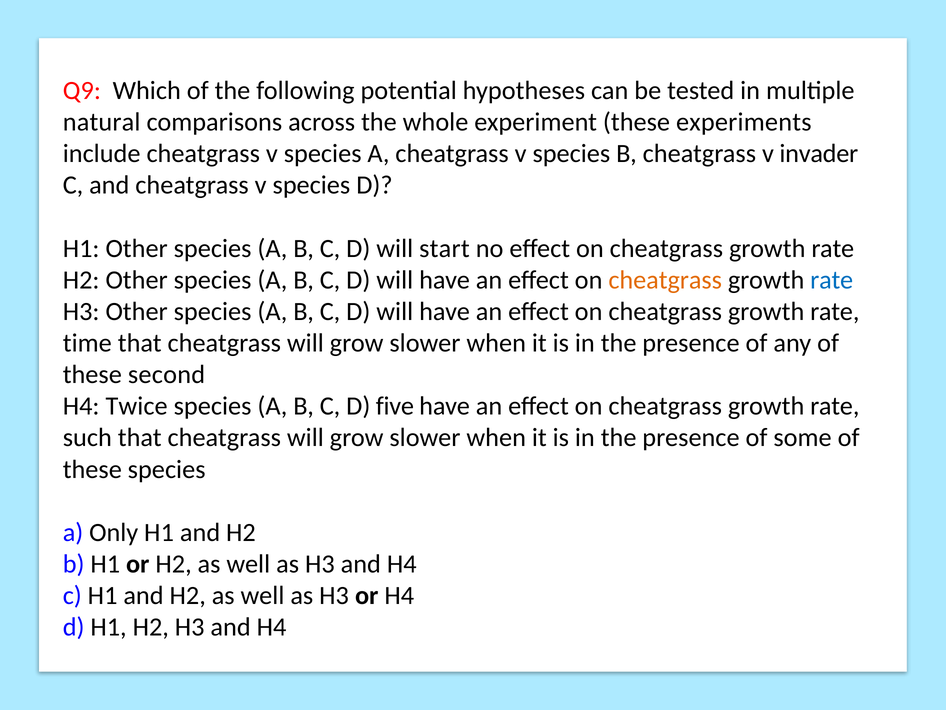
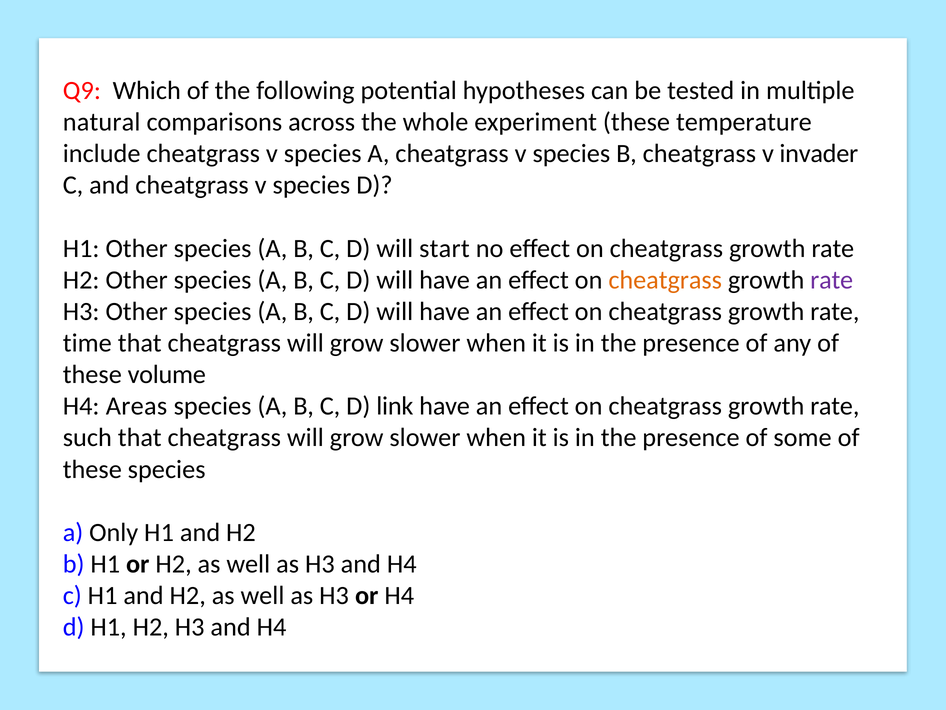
experiments: experiments -> temperature
rate at (832, 280) colour: blue -> purple
second: second -> volume
Twice: Twice -> Areas
five: five -> link
